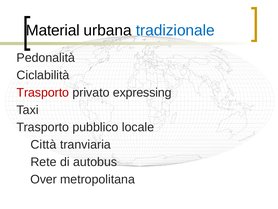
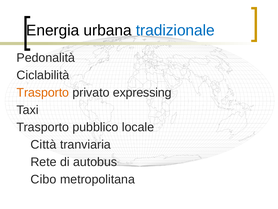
Material: Material -> Energia
Trasporto at (43, 92) colour: red -> orange
Over: Over -> Cibo
